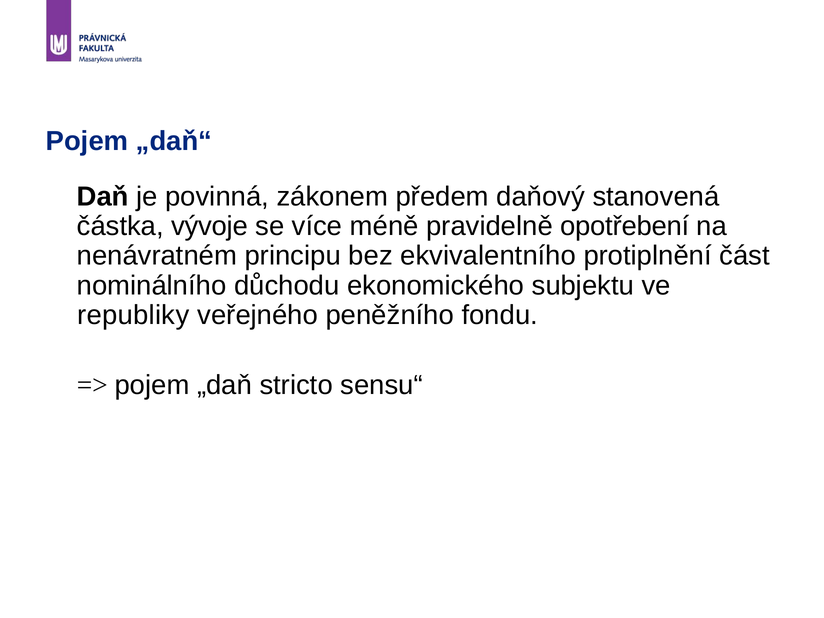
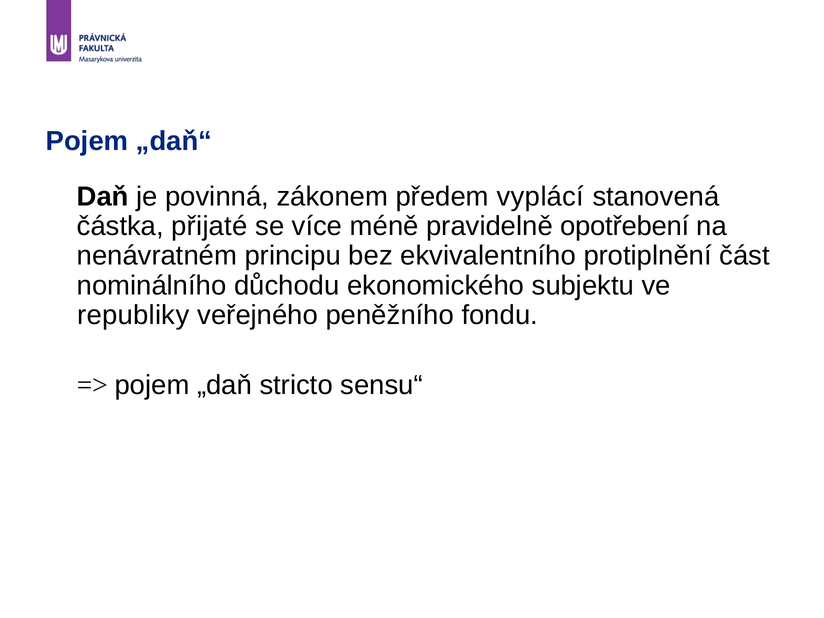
daňový: daňový -> vyplácí
vývoje: vývoje -> přijaté
